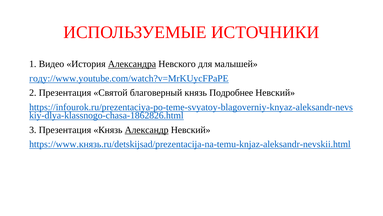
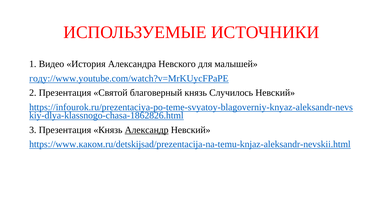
Александра underline: present -> none
Подробнее: Подробнее -> Случилось
https://www.князь.ru/detskijsad/prezentacija-na-temu-knjaz-aleksandr-nevskii.html: https://www.князь.ru/detskijsad/prezentacija-na-temu-knjaz-aleksandr-nevskii.html -> https://www.каком.ru/detskijsad/prezentacija-na-temu-knjaz-aleksandr-nevskii.html
